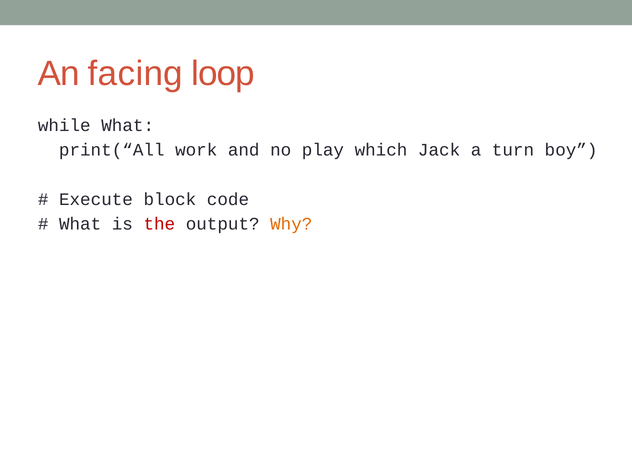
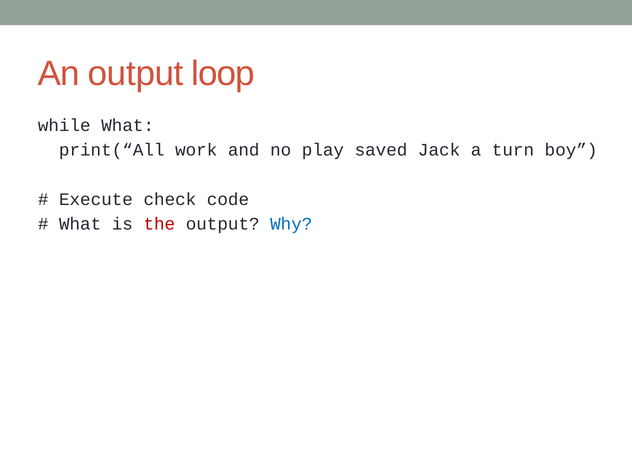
An facing: facing -> output
which: which -> saved
block: block -> check
Why colour: orange -> blue
